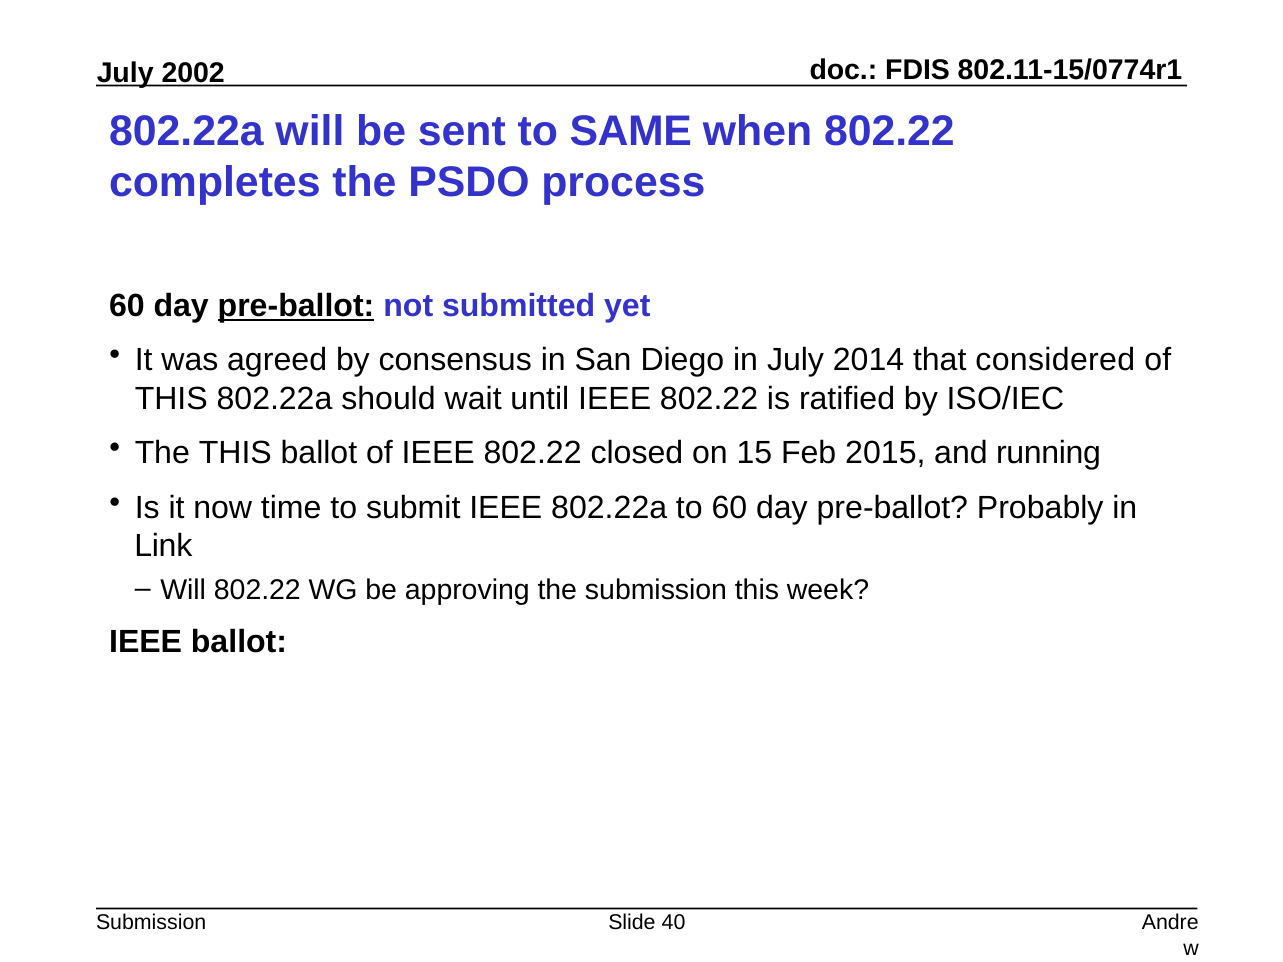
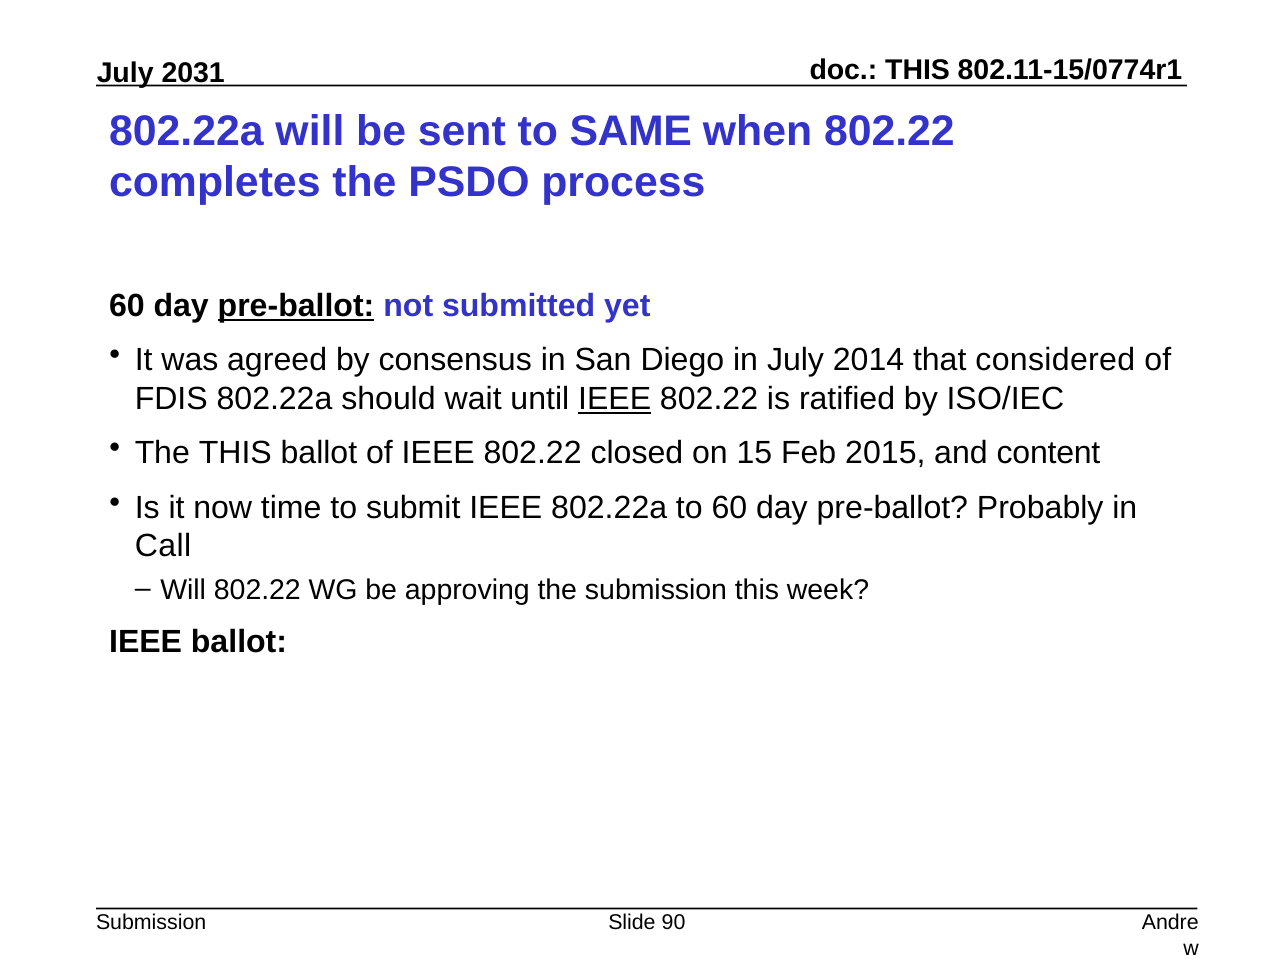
FDIS at (918, 70): FDIS -> THIS
2002: 2002 -> 2031
THIS at (171, 399): THIS -> FDIS
IEEE at (615, 399) underline: none -> present
running: running -> content
Link: Link -> Call
40: 40 -> 90
